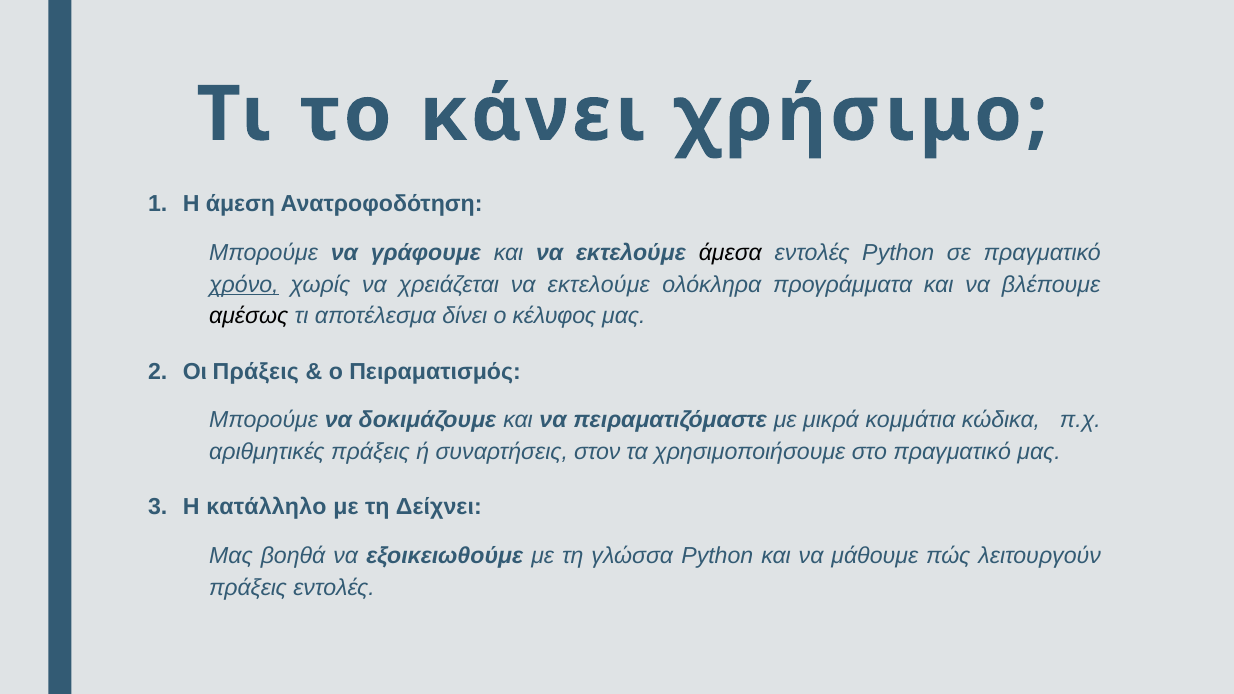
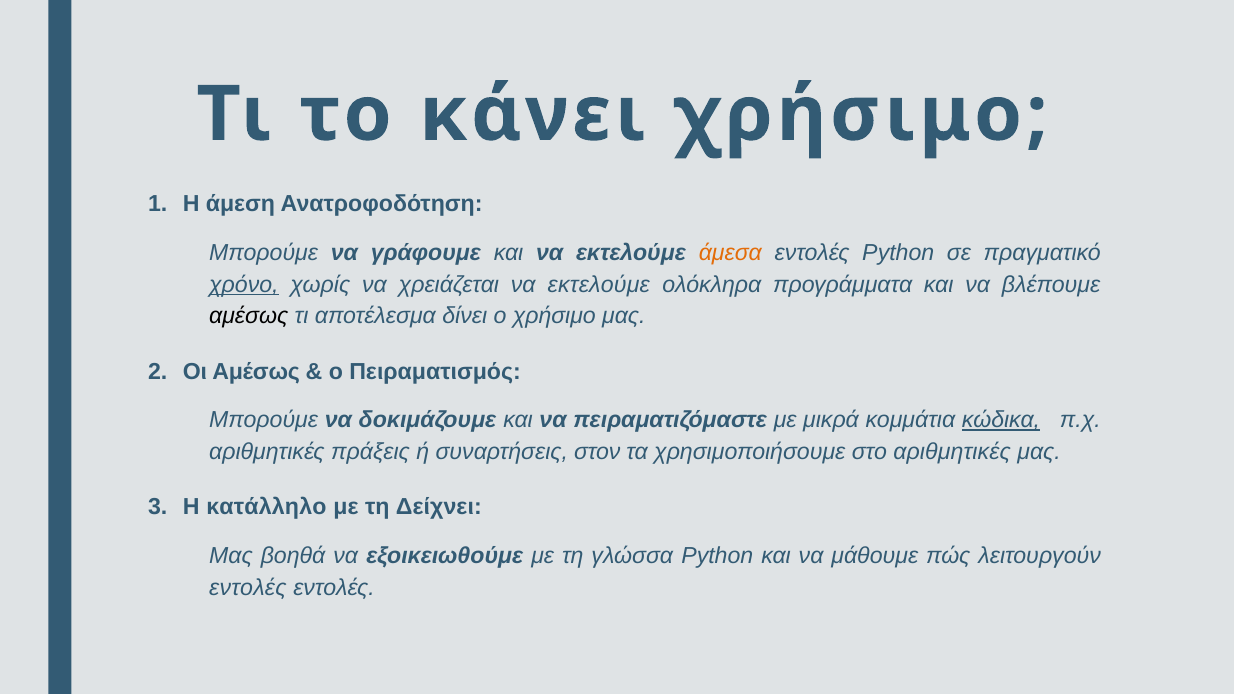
άμεσα colour: black -> orange
ο κέλυφος: κέλυφος -> χρήσιμο
Οι Πράξεις: Πράξεις -> Αμέσως
κώδικα underline: none -> present
στο πραγματικό: πραγματικό -> αριθμητικές
πράξεις at (248, 588): πράξεις -> εντολές
